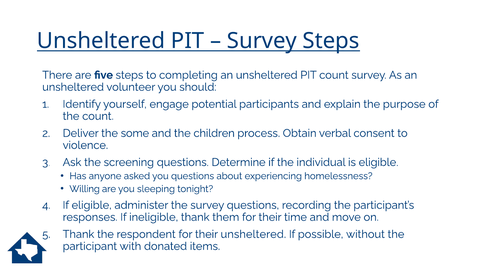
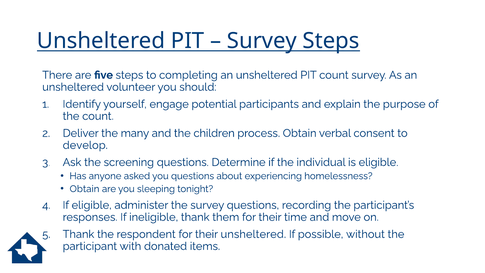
some: some -> many
violence: violence -> develop
Willing at (85, 189): Willing -> Obtain
